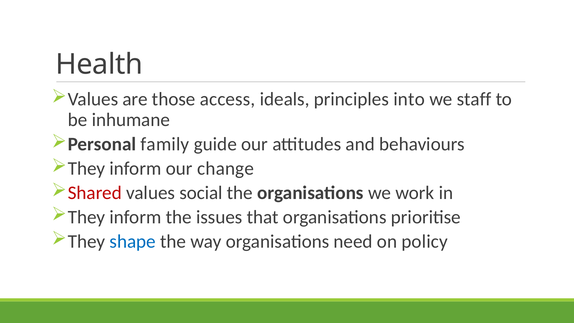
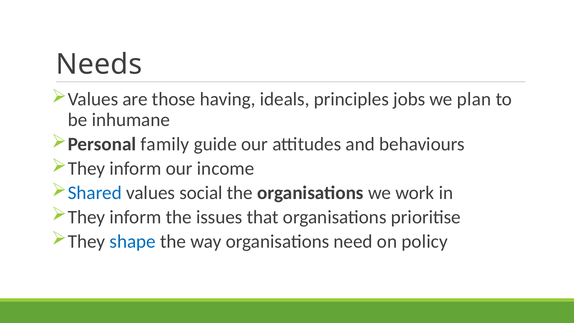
Health: Health -> Needs
access: access -> having
into: into -> jobs
staff: staff -> plan
change: change -> income
Shared colour: red -> blue
